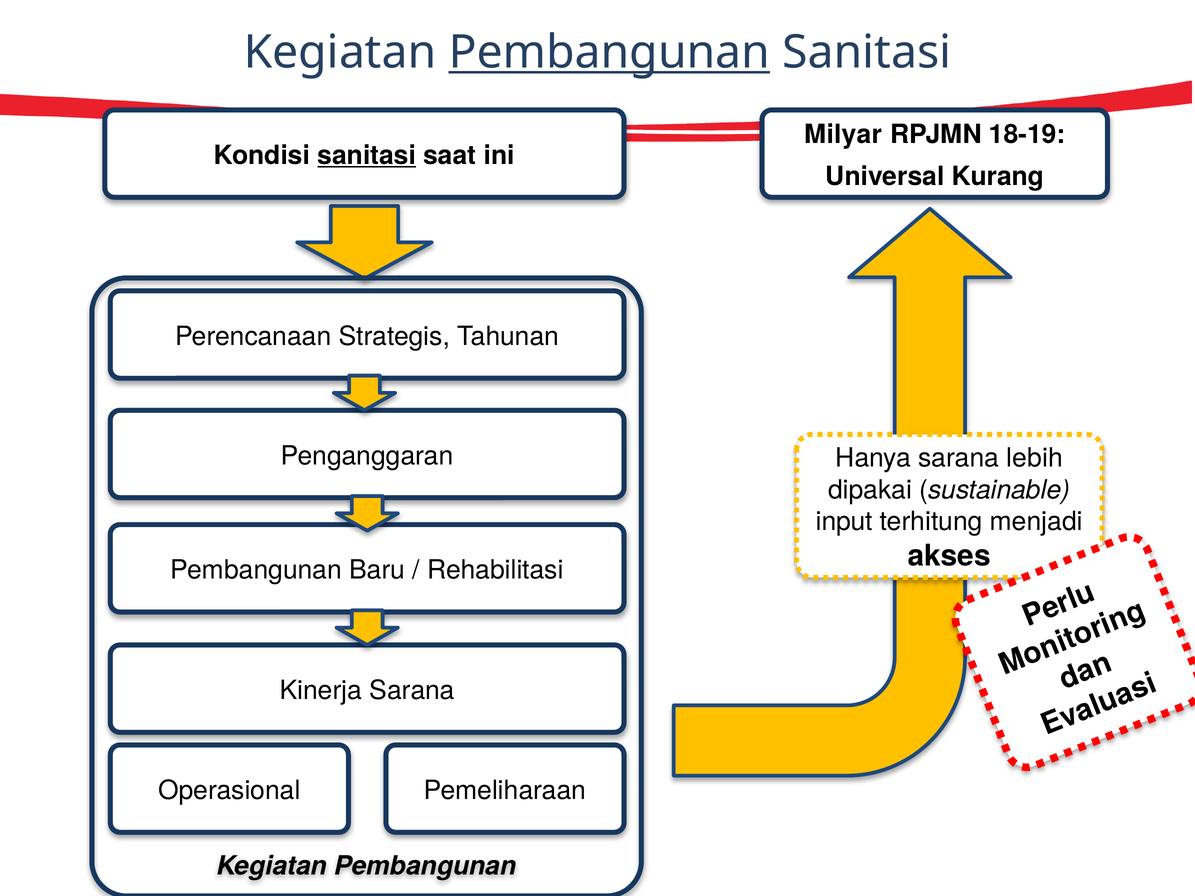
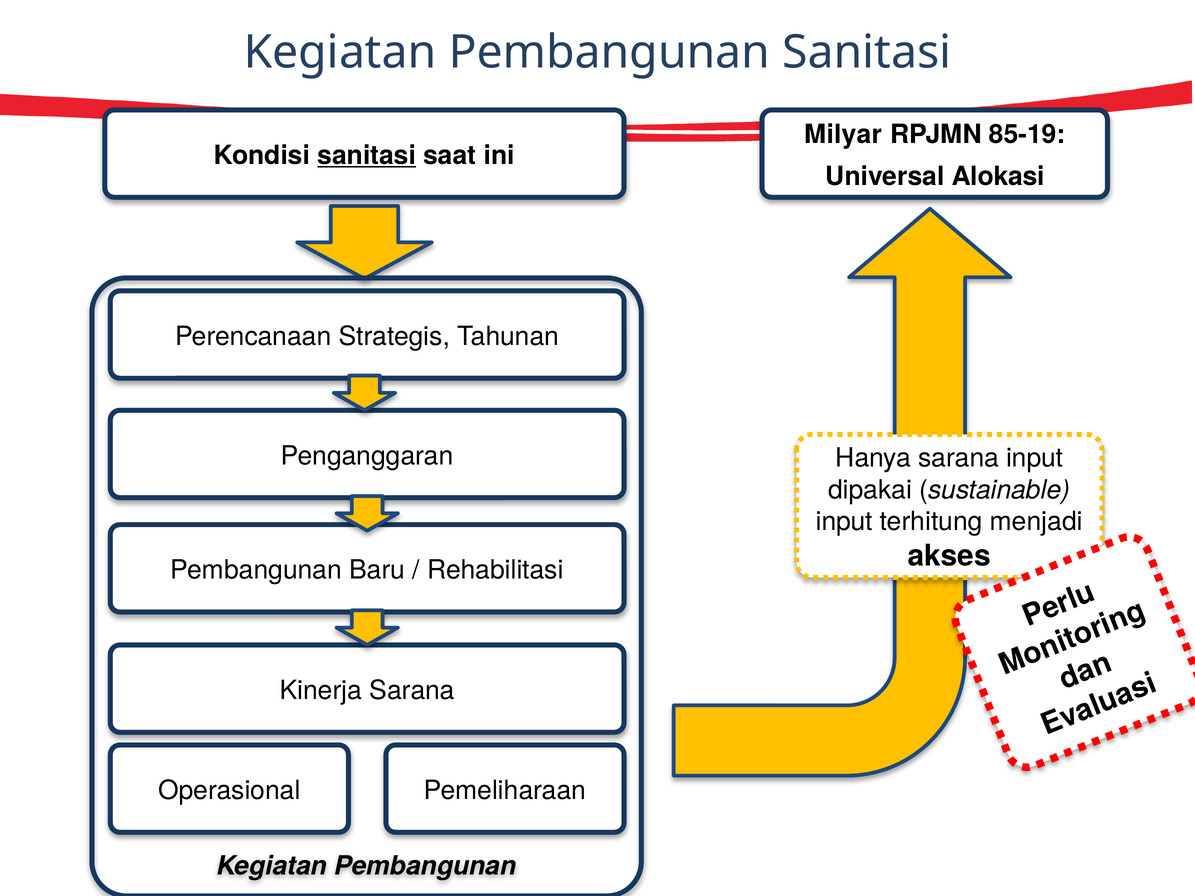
Pembangunan at (609, 52) underline: present -> none
18-19: 18-19 -> 85-19
Kurang: Kurang -> Alokasi
sarana lebih: lebih -> input
